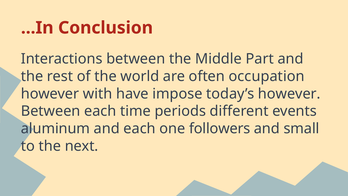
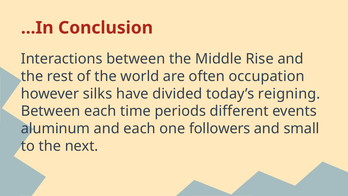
Part: Part -> Rise
with: with -> silks
impose: impose -> divided
today’s however: however -> reigning
